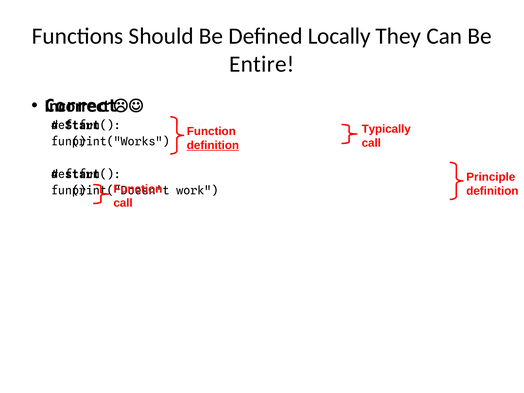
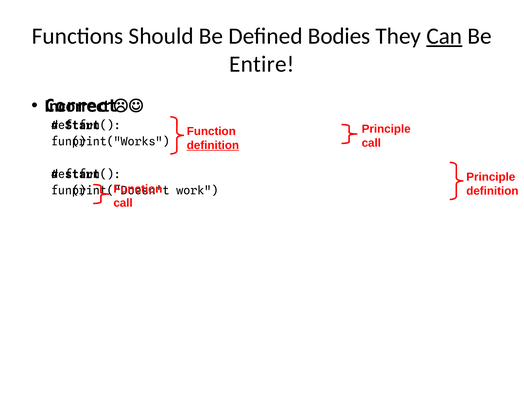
Locally: Locally -> Bodies
Can underline: none -> present
Typically at (386, 129): Typically -> Principle
